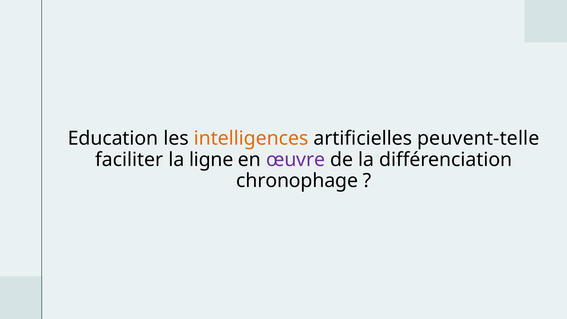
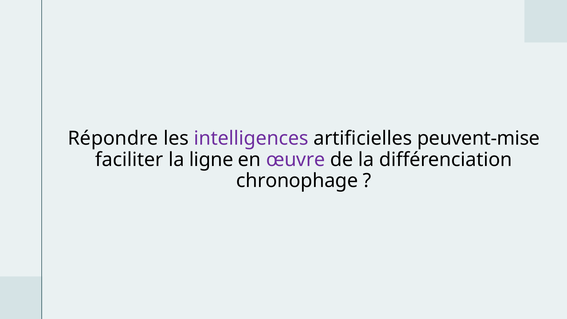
Education: Education -> Répondre
intelligences colour: orange -> purple
peuvent-telle: peuvent-telle -> peuvent-mise
